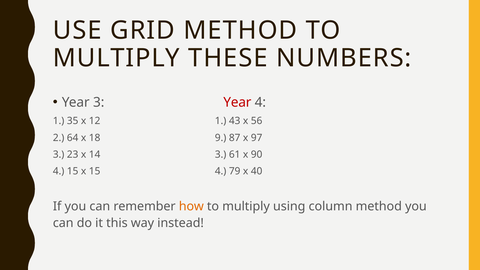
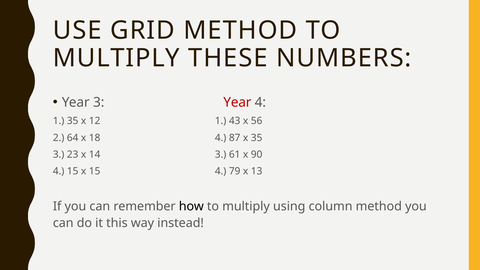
18 9: 9 -> 4
x 97: 97 -> 35
40: 40 -> 13
how colour: orange -> black
